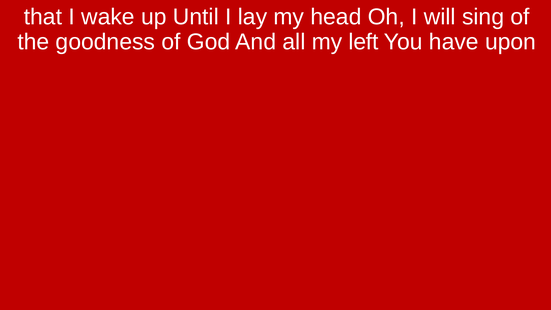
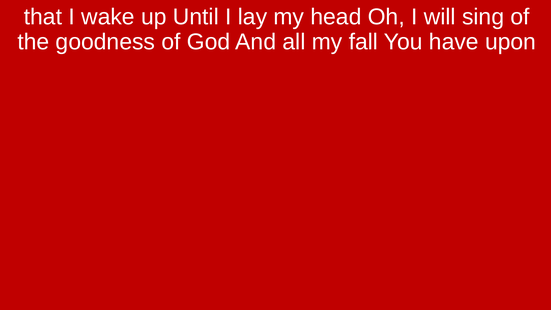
left: left -> fall
